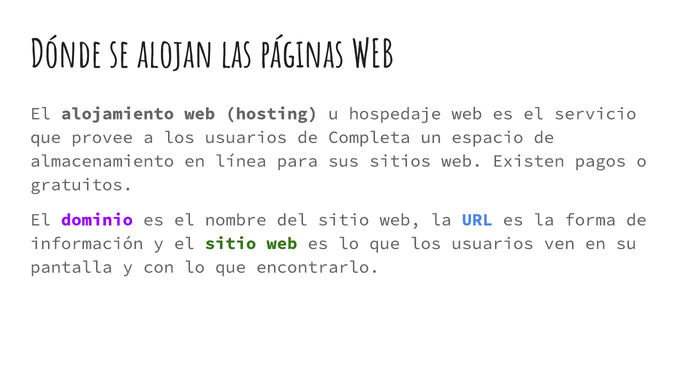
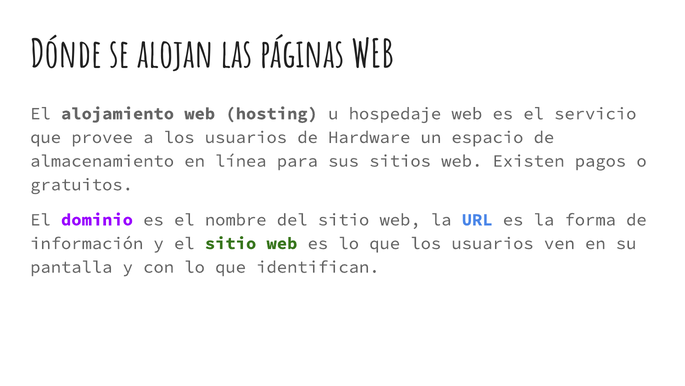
Completa: Completa -> Hardware
encontrarlo: encontrarlo -> identifican
